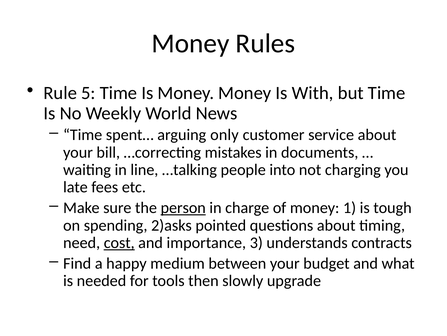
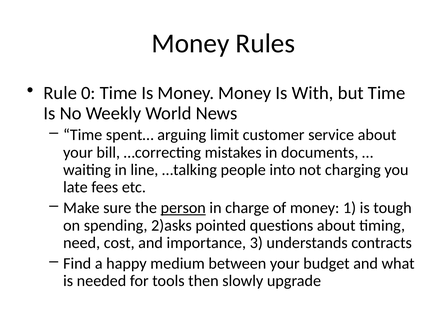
5: 5 -> 0
only: only -> limit
cost underline: present -> none
